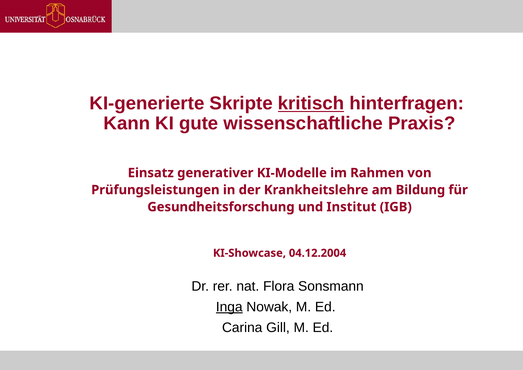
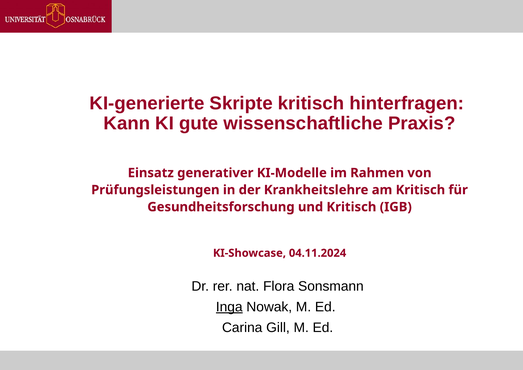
kritisch at (311, 103) underline: present -> none
am Bildung: Bildung -> Kritisch
und Institut: Institut -> Kritisch
04.12.2004: 04.12.2004 -> 04.11.2024
